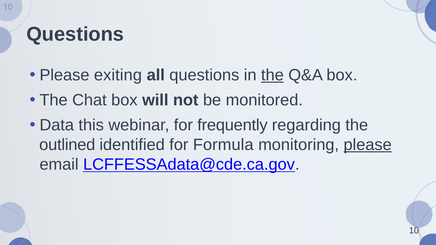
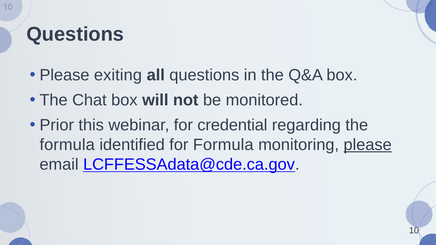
the at (272, 75) underline: present -> none
Data: Data -> Prior
frequently: frequently -> credential
outlined at (67, 145): outlined -> formula
